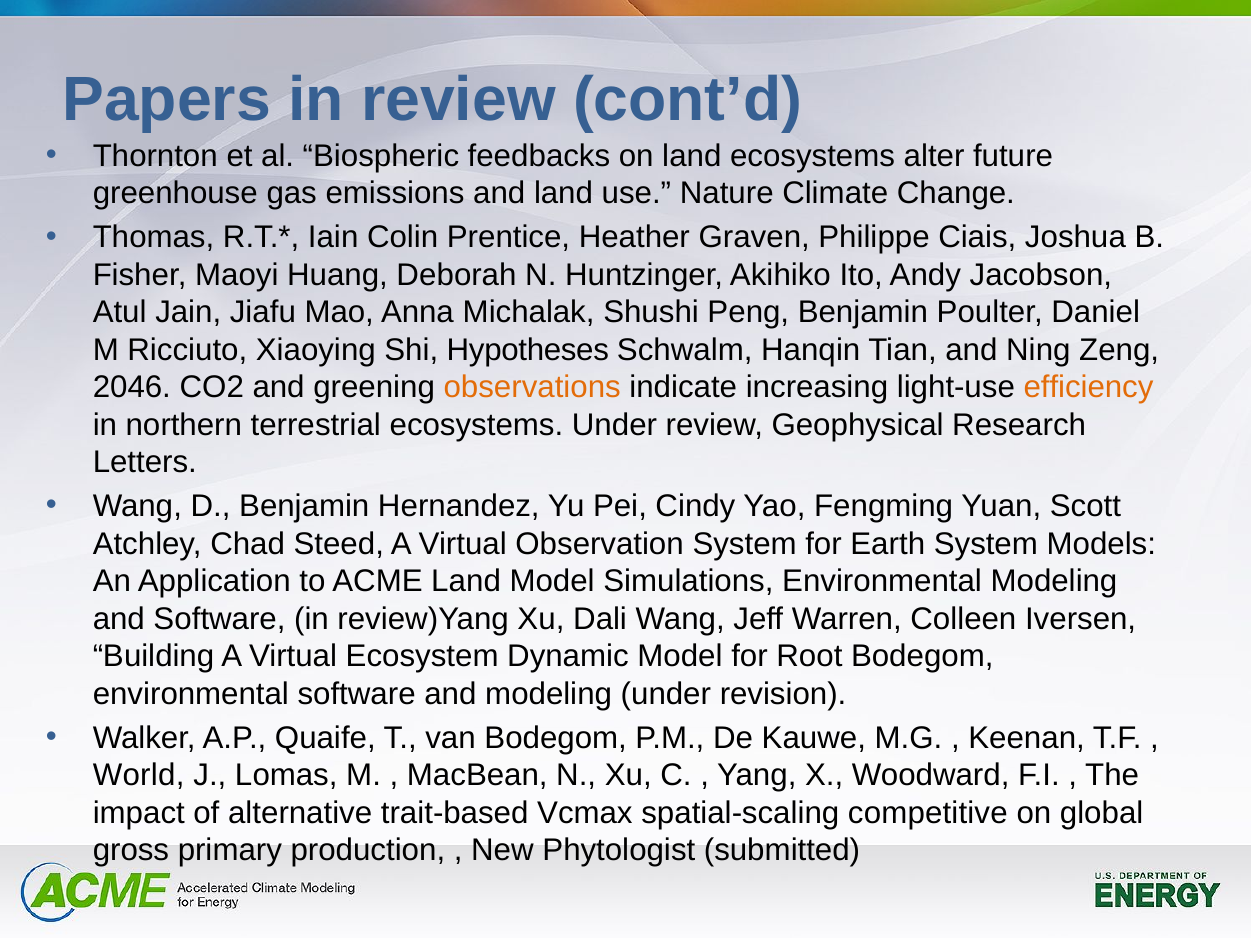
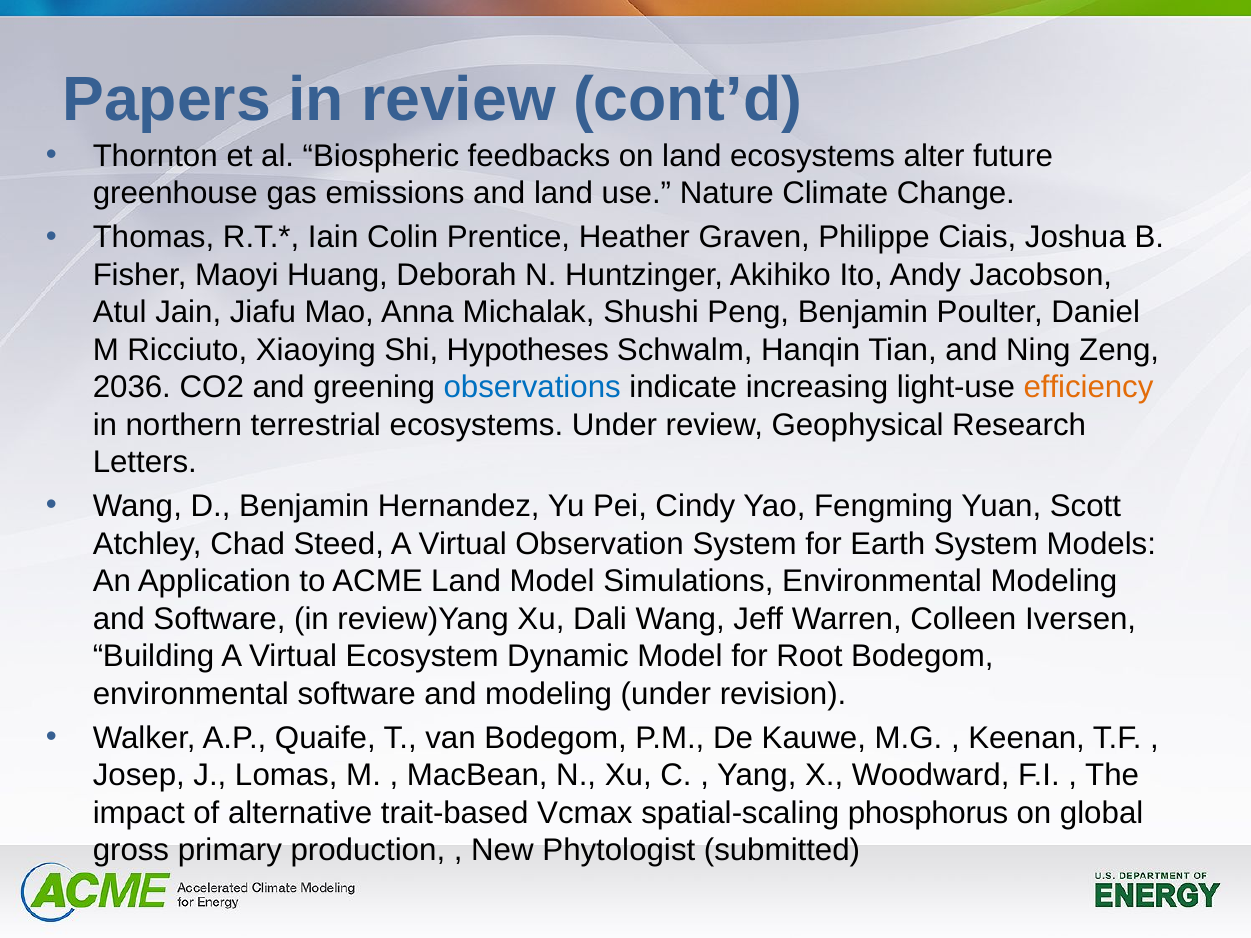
2046: 2046 -> 2036
observations colour: orange -> blue
World: World -> Josep
competitive: competitive -> phosphorus
